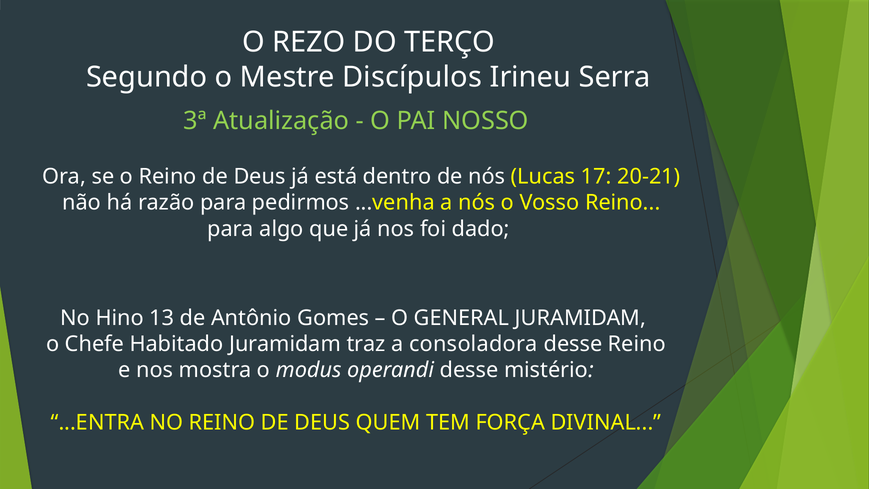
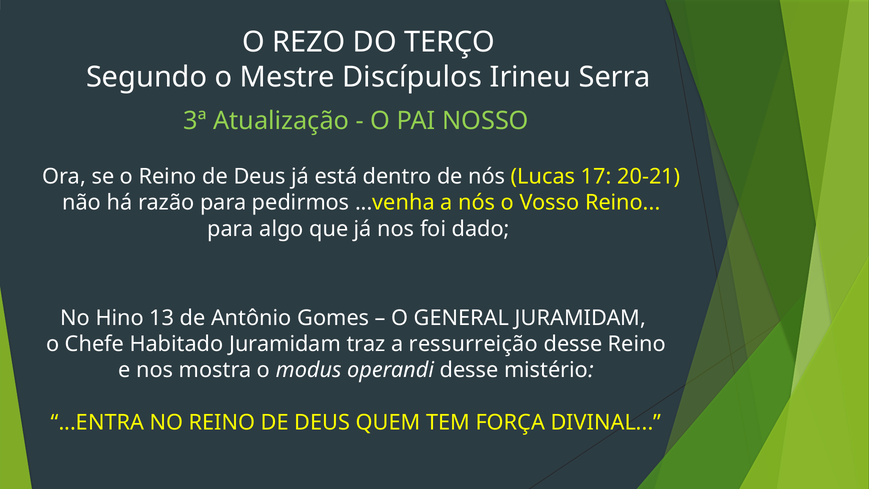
consoladora: consoladora -> ressurreição
